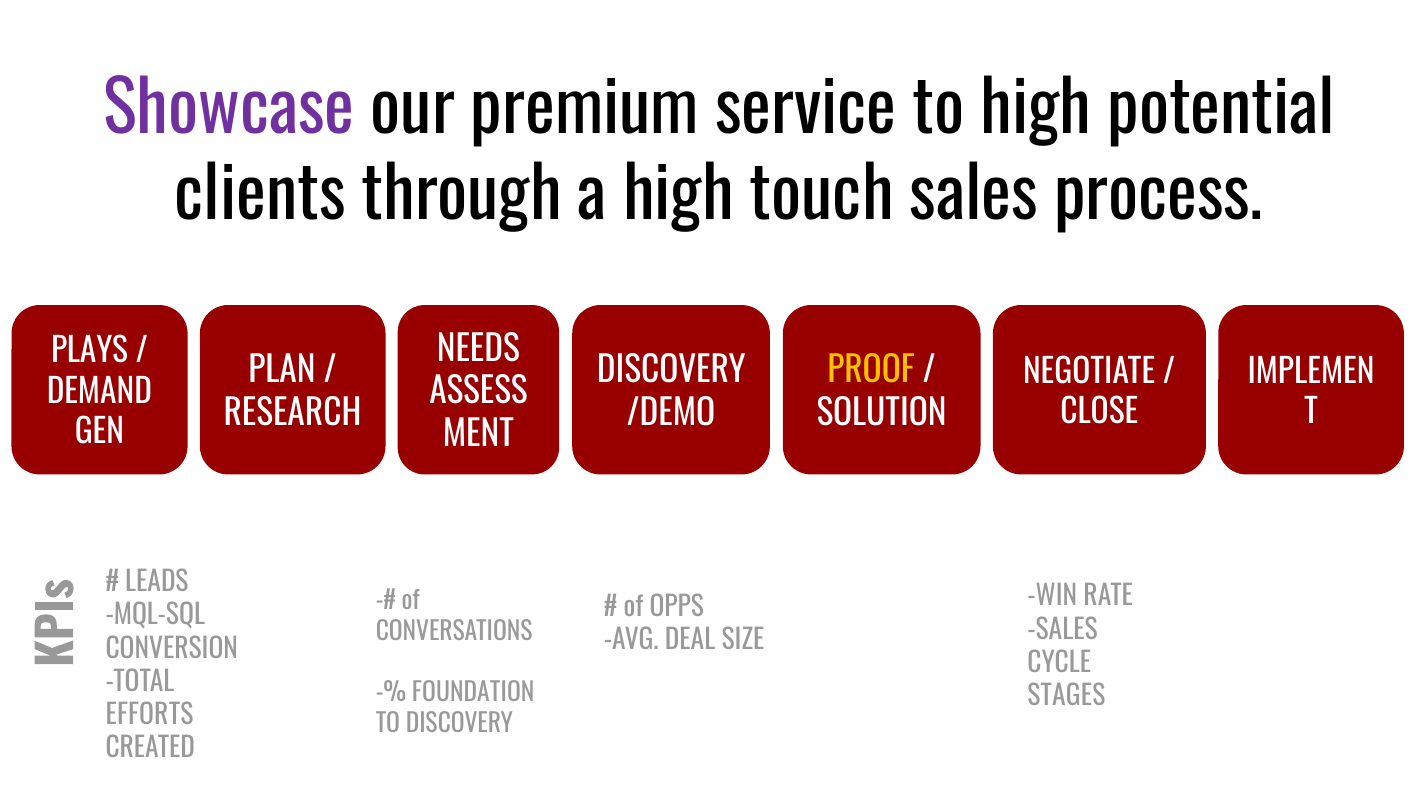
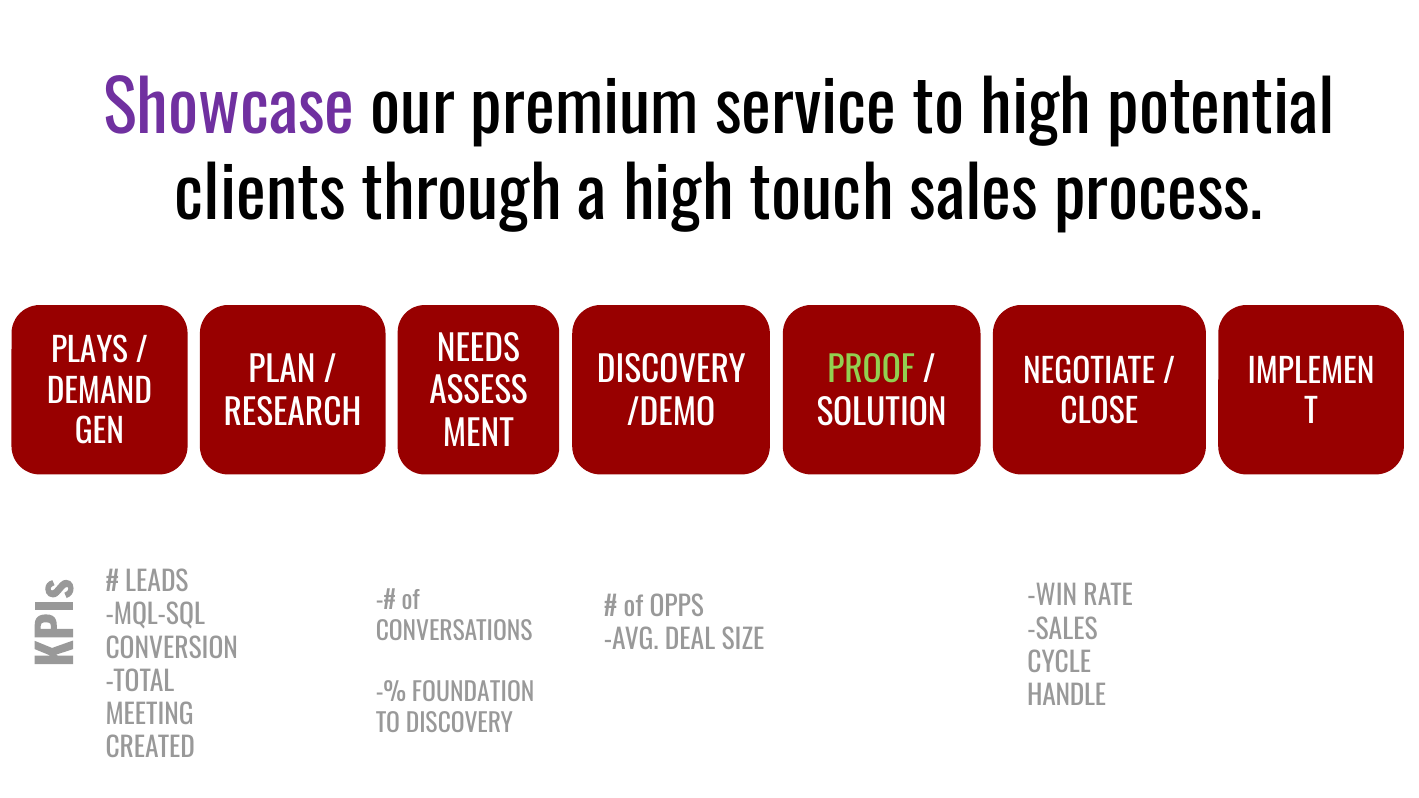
PROOF colour: yellow -> light green
STAGES: STAGES -> HANDLE
EFFORTS: EFFORTS -> MEETING
